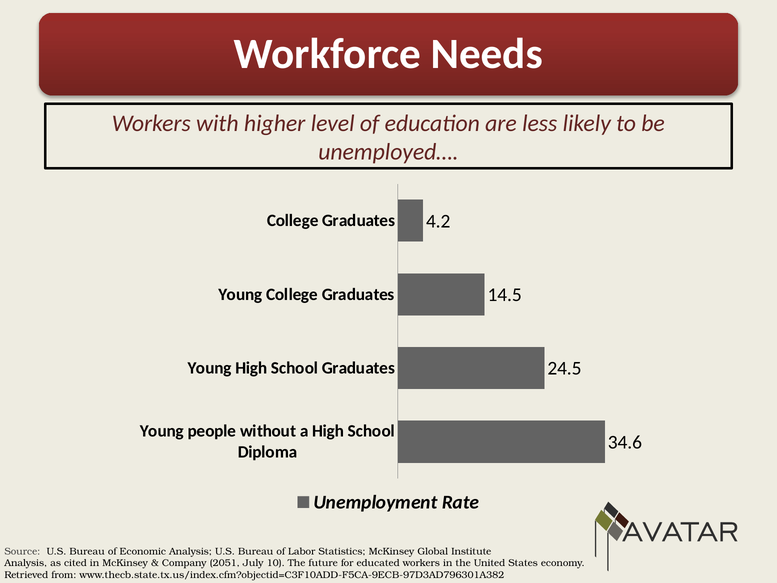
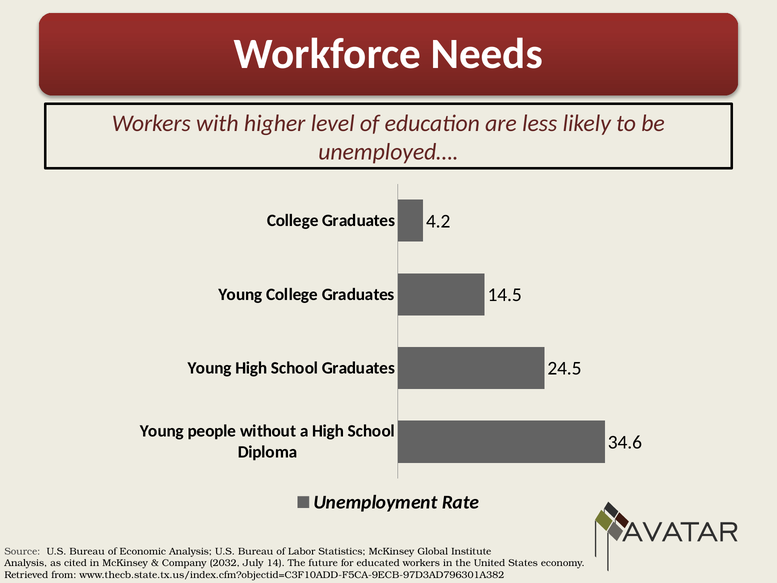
2051: 2051 -> 2032
10: 10 -> 14
